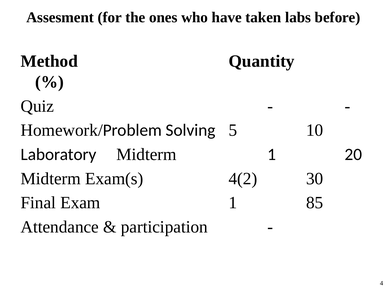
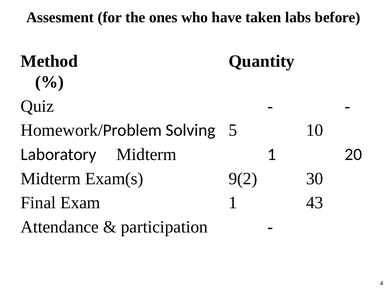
4(2: 4(2 -> 9(2
85: 85 -> 43
